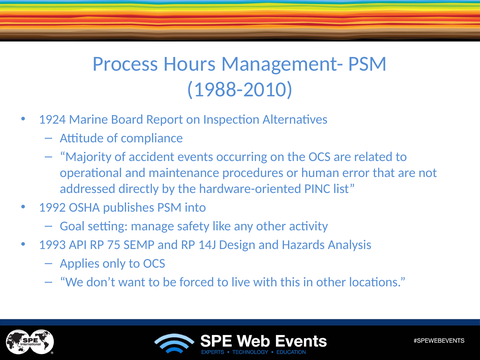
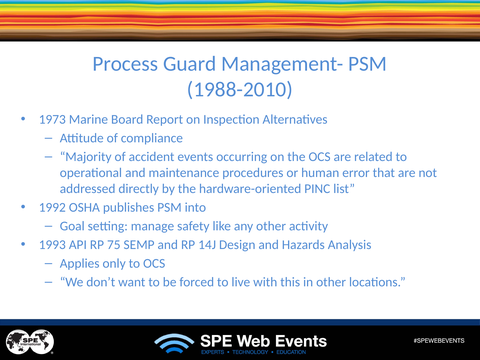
Hours: Hours -> Guard
1924: 1924 -> 1973
